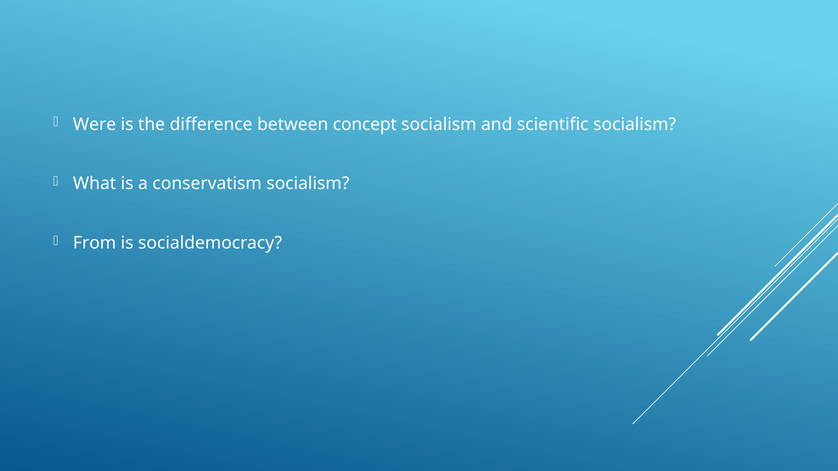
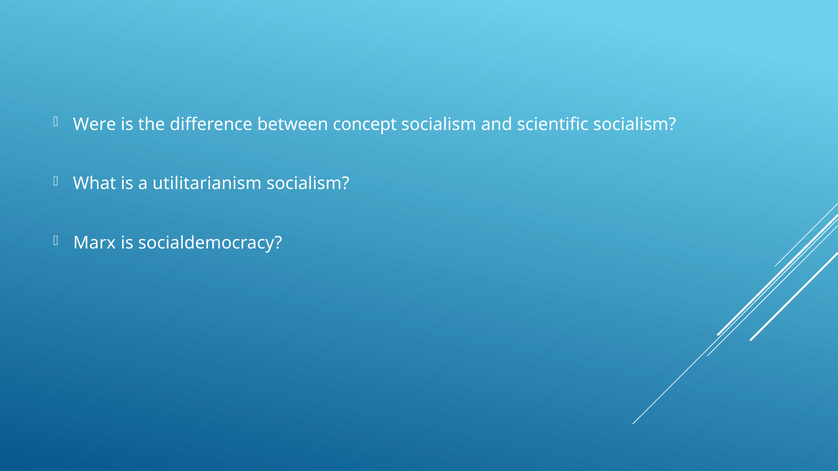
conservatism: conservatism -> utilitarianism
From: From -> Marx
